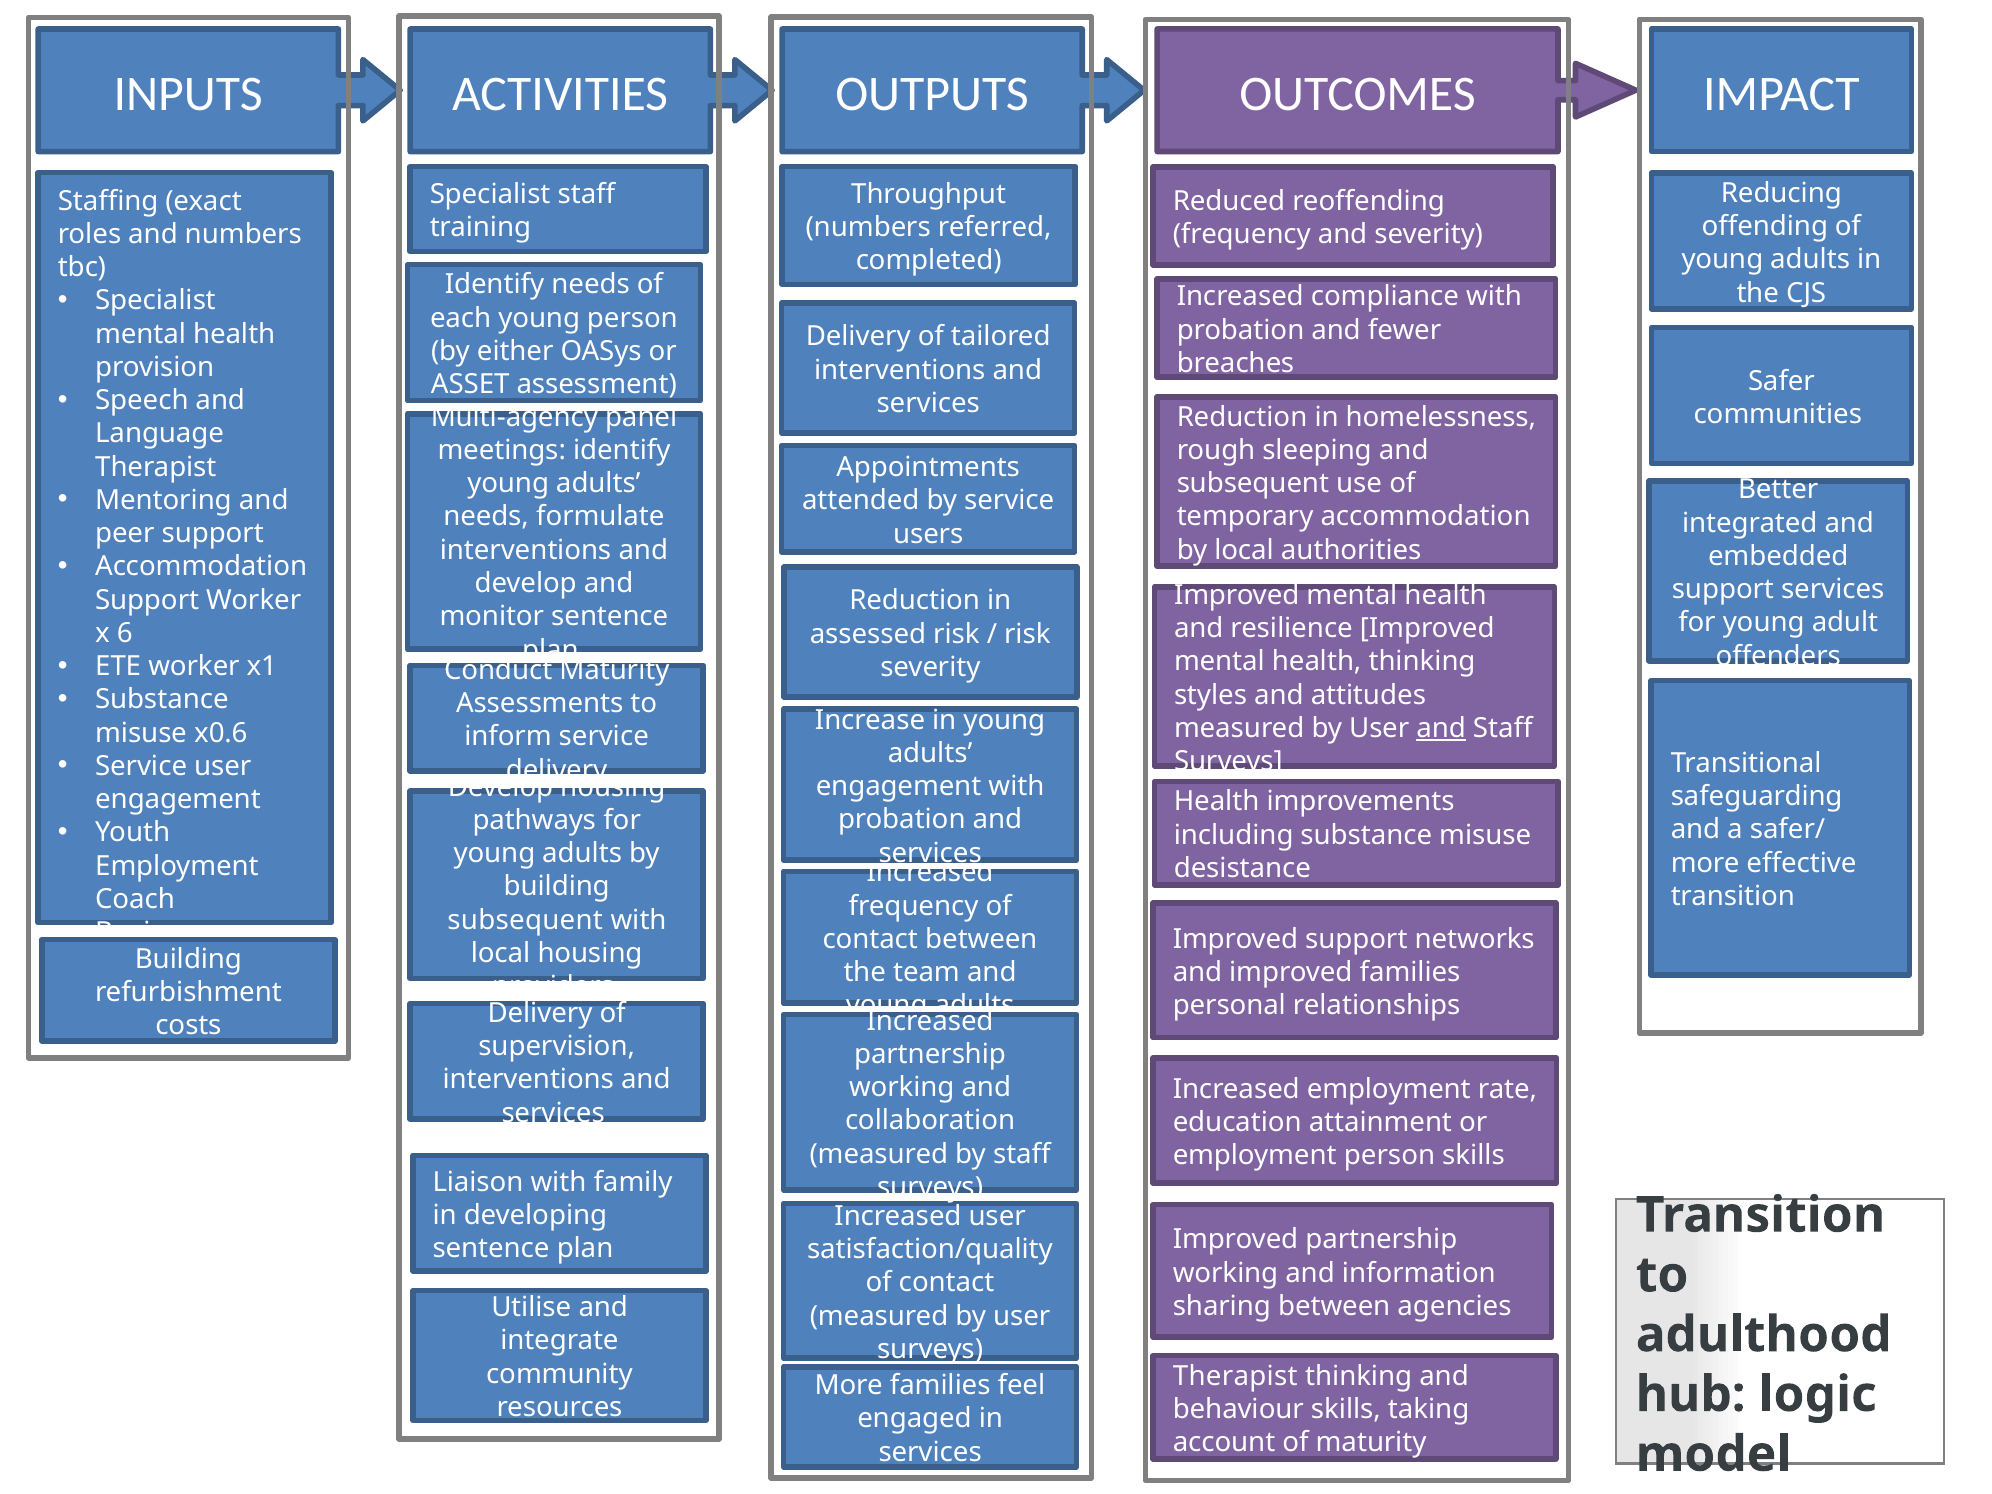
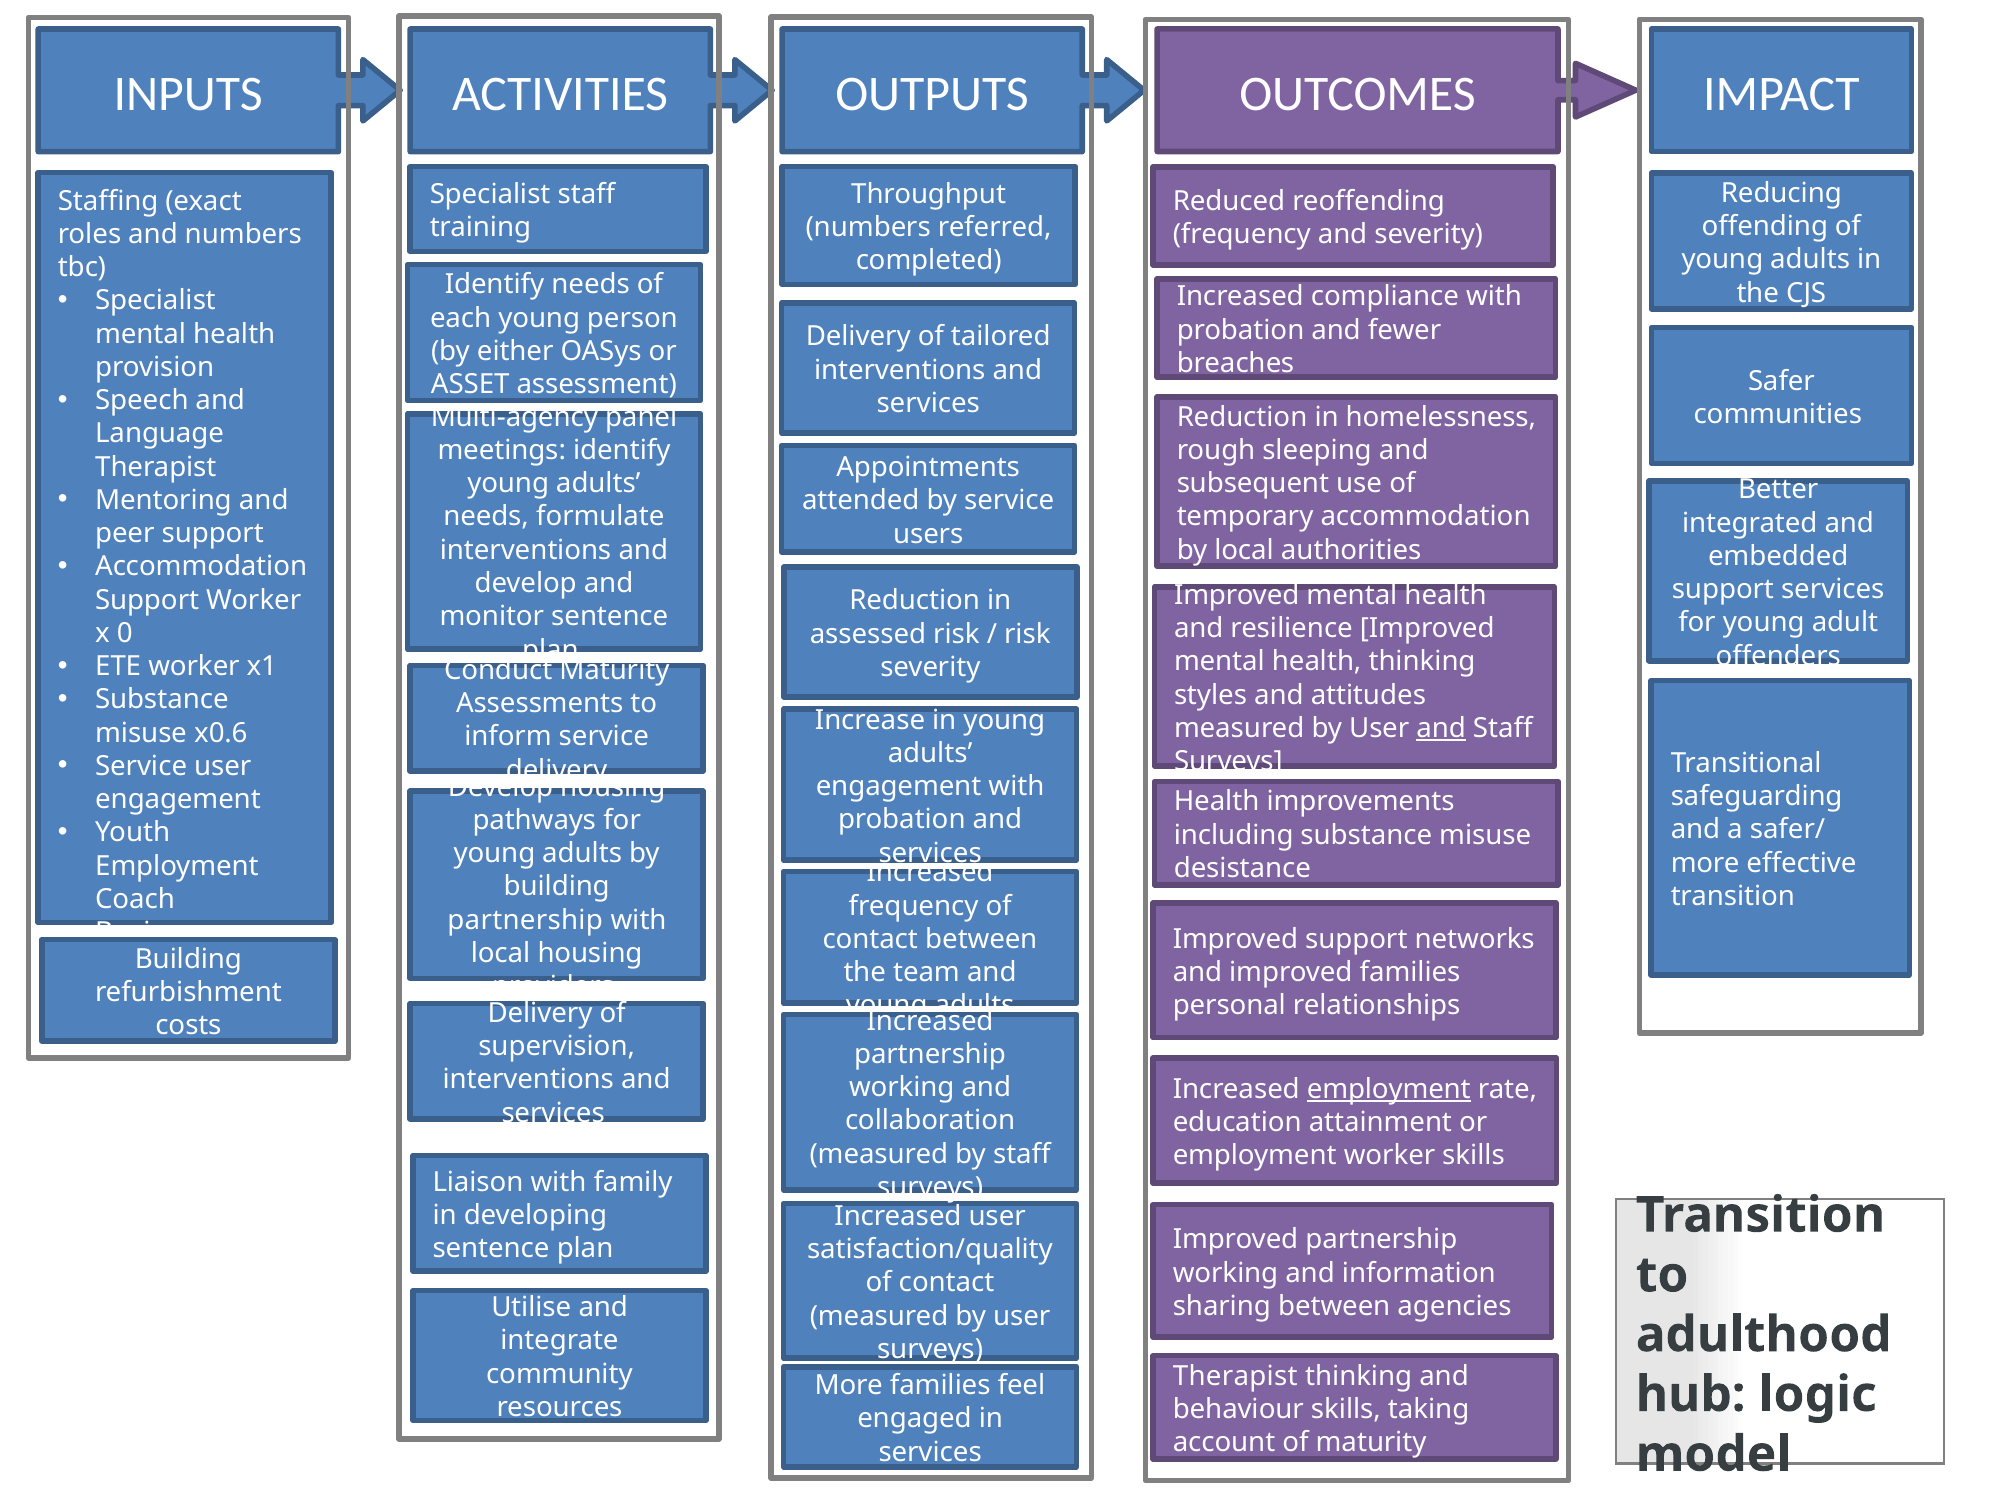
6: 6 -> 0
subsequent at (525, 920): subsequent -> partnership
employment at (1389, 1089) underline: none -> present
employment person: person -> worker
